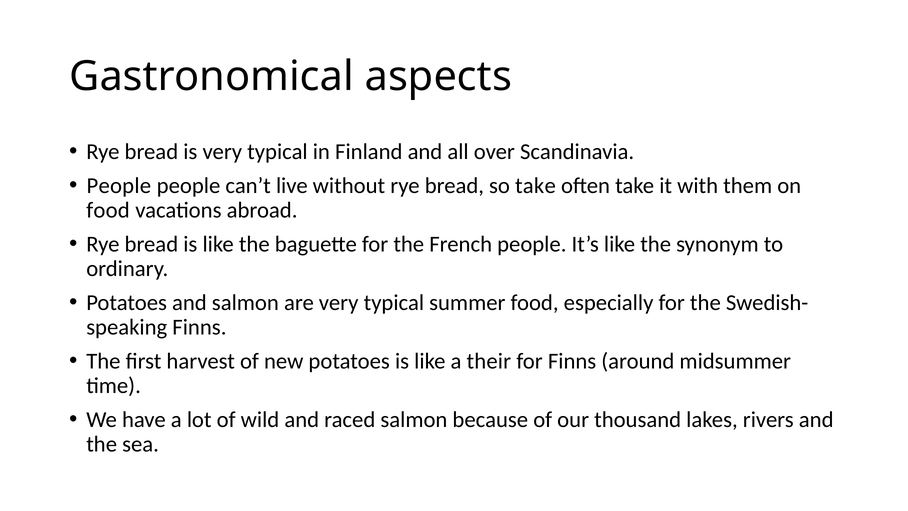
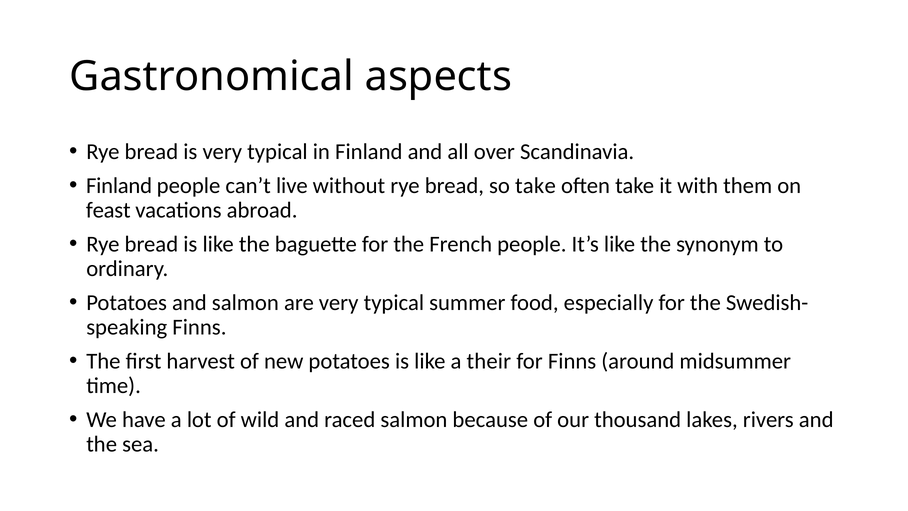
People at (119, 185): People -> Finland
food at (108, 210): food -> feast
